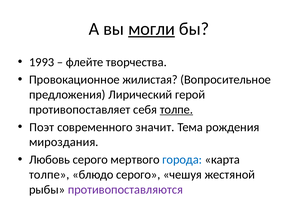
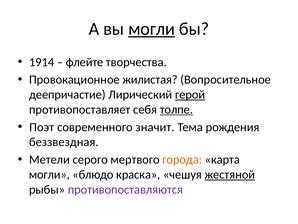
1993: 1993 -> 1914
предложения: предложения -> деепричастие
герой underline: none -> present
мироздания: мироздания -> беззвездная
Любовь: Любовь -> Метели
города colour: blue -> orange
толпе at (49, 174): толпе -> могли
блюдо серого: серого -> краска
жестяной underline: none -> present
